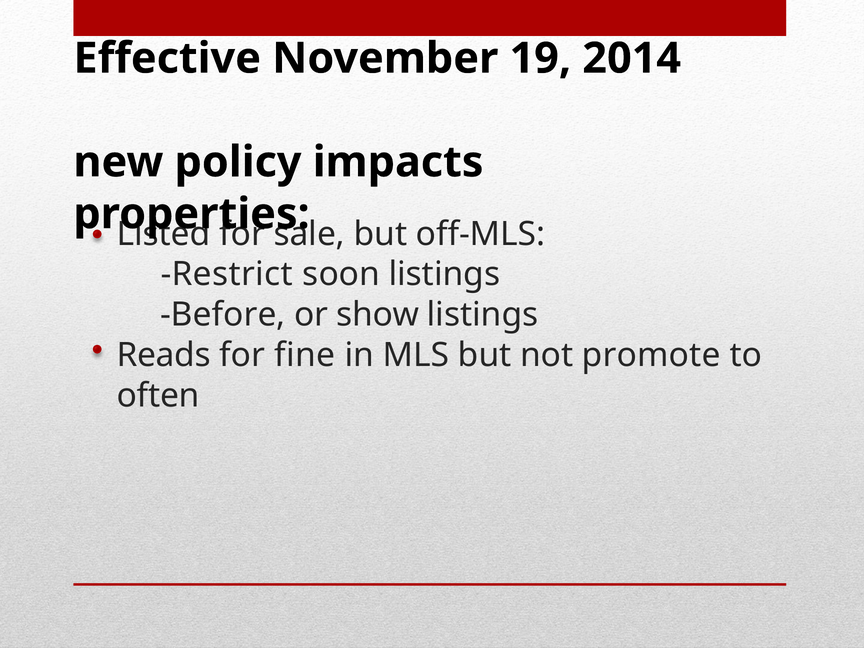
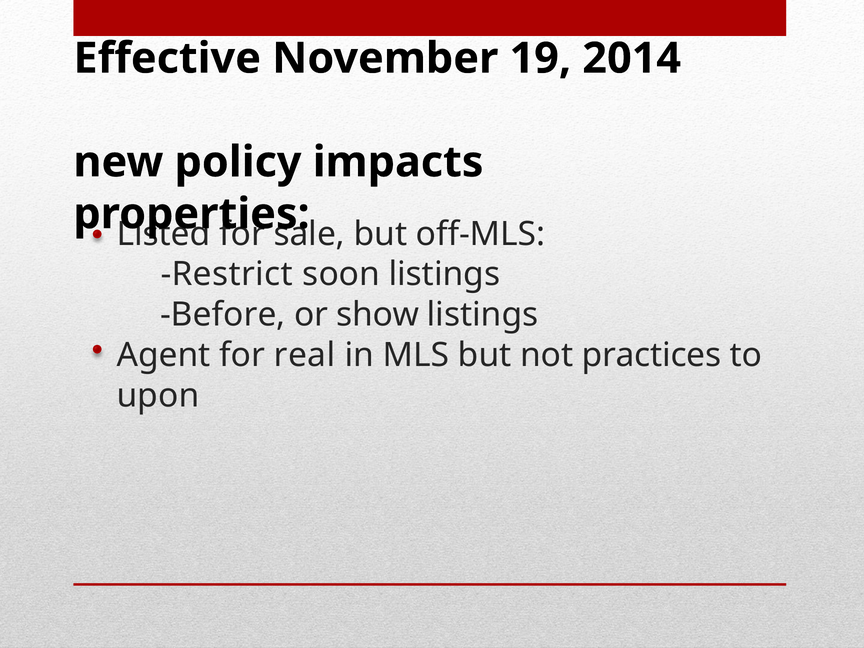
Reads: Reads -> Agent
fine: fine -> real
promote: promote -> practices
often: often -> upon
